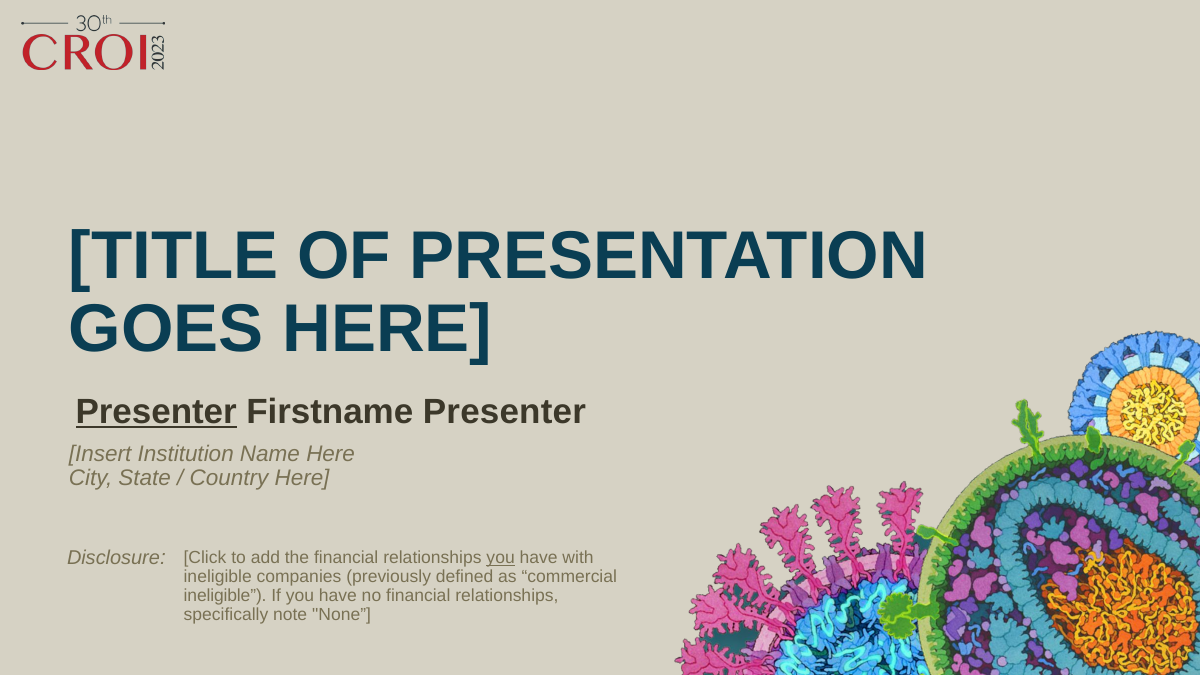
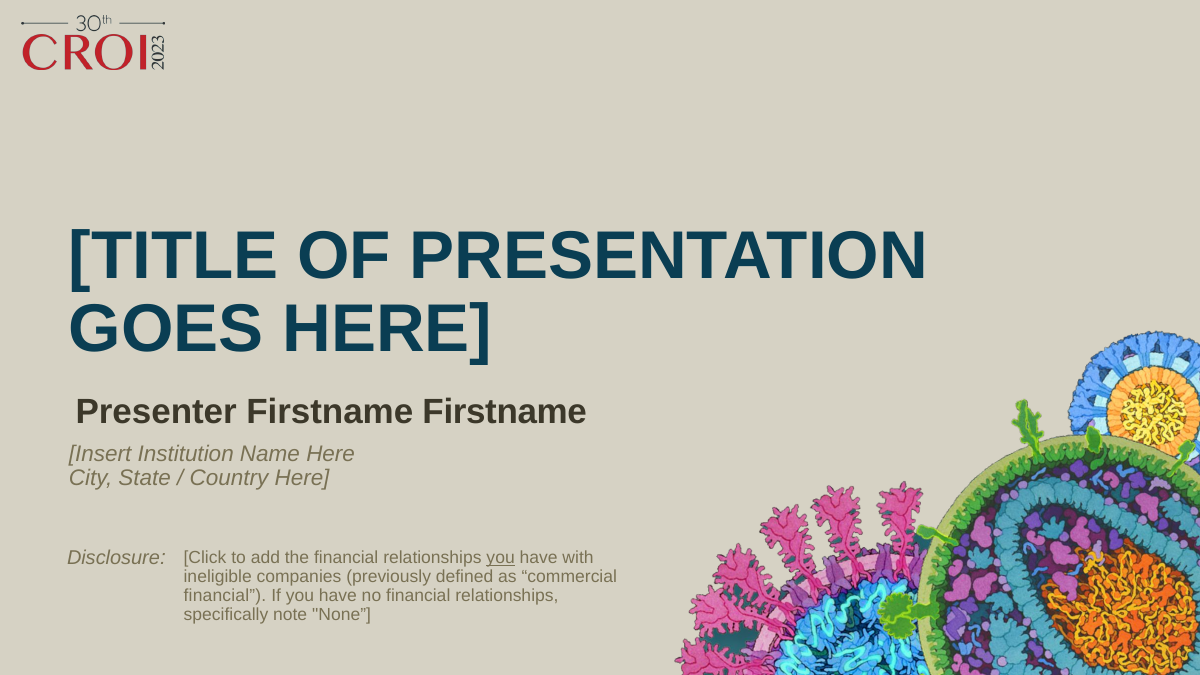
Presenter at (156, 412) underline: present -> none
Firstname Presenter: Presenter -> Firstname
ineligible at (225, 596): ineligible -> financial
